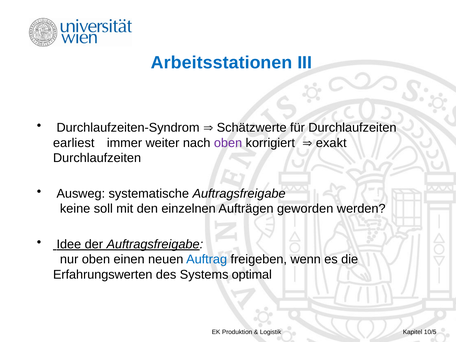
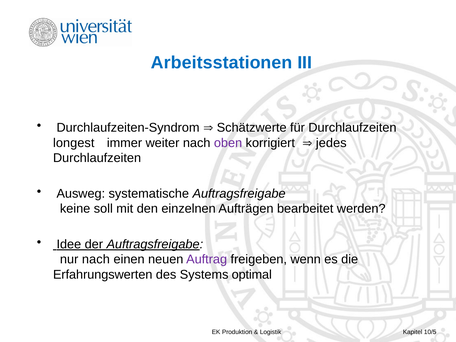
earliest: earliest -> longest
exakt: exakt -> jedes
geworden: geworden -> bearbeitet
nur oben: oben -> nach
Auftrag colour: blue -> purple
